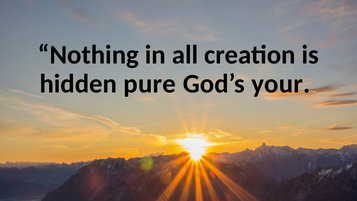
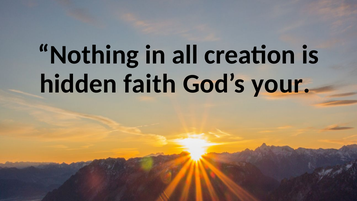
pure: pure -> faith
